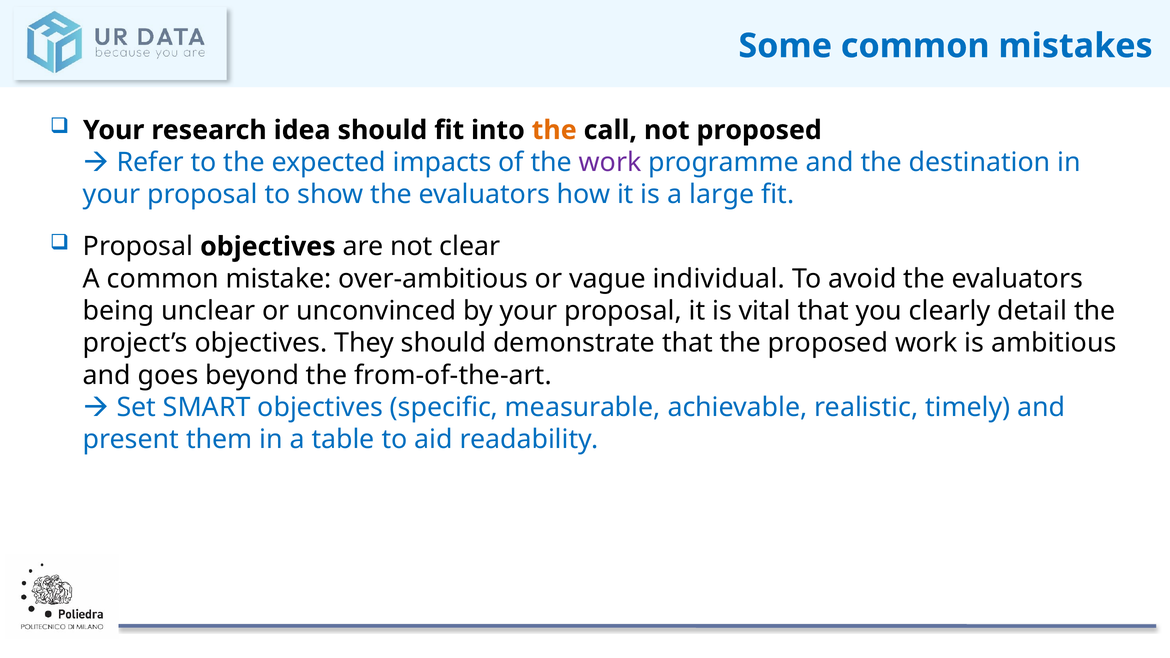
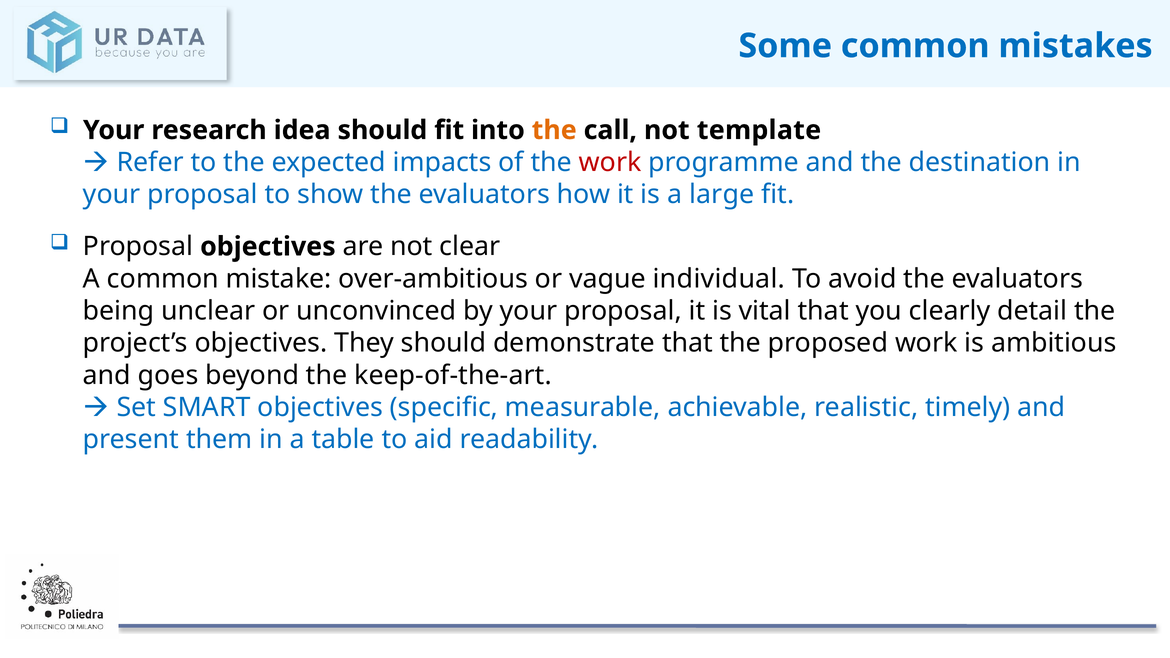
not proposed: proposed -> template
work at (610, 162) colour: purple -> red
from-of-the-art: from-of-the-art -> keep-of-the-art
